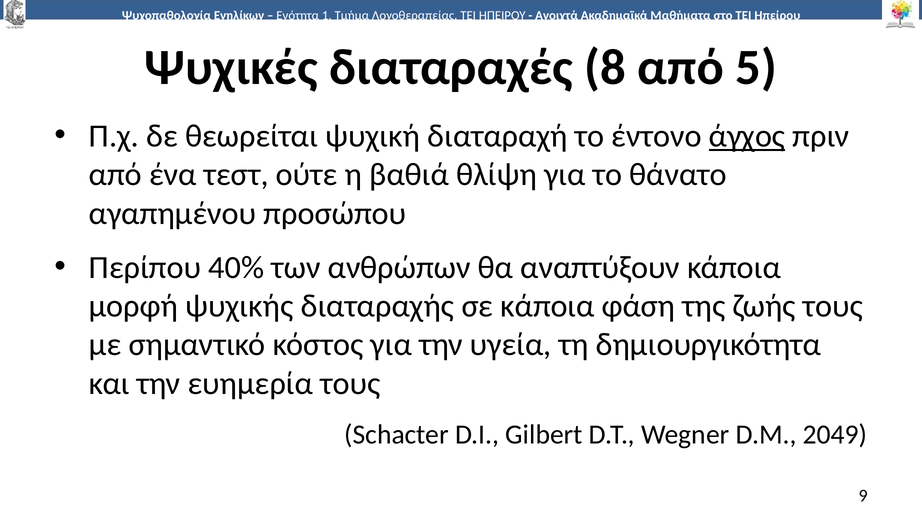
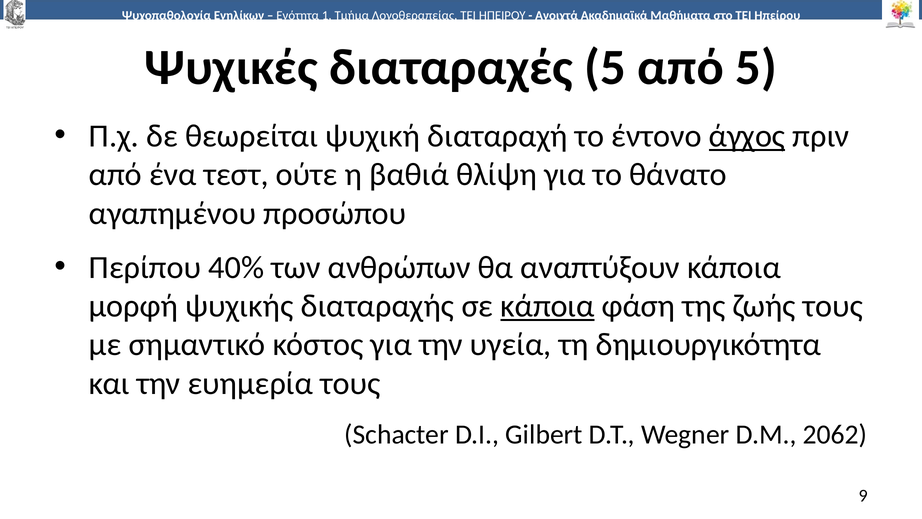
διαταραχές 8: 8 -> 5
κάποια at (547, 306) underline: none -> present
2049: 2049 -> 2062
